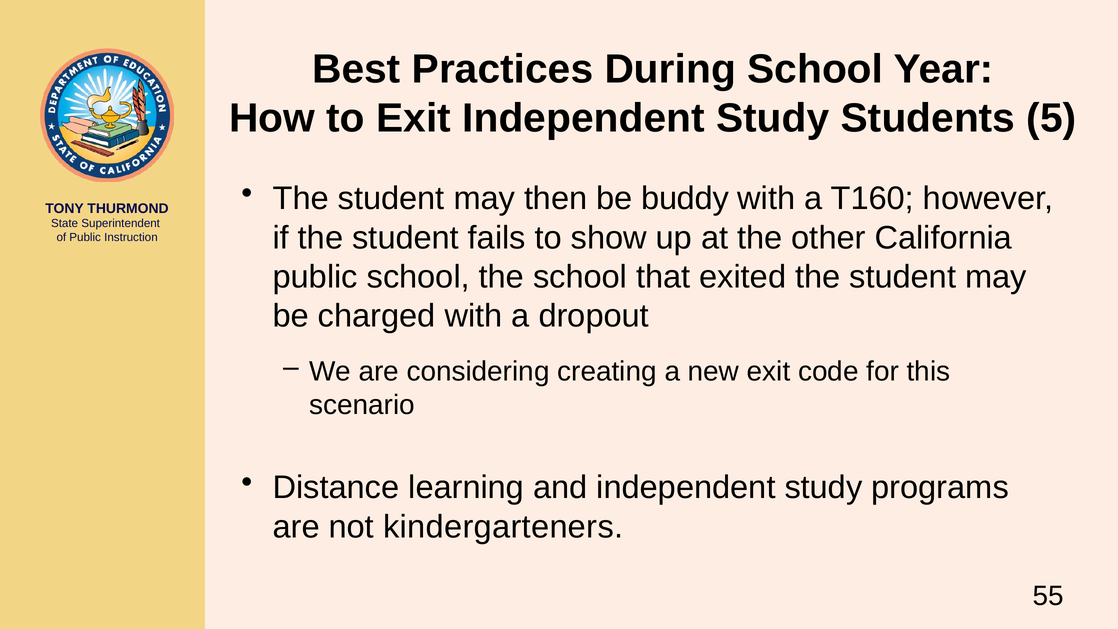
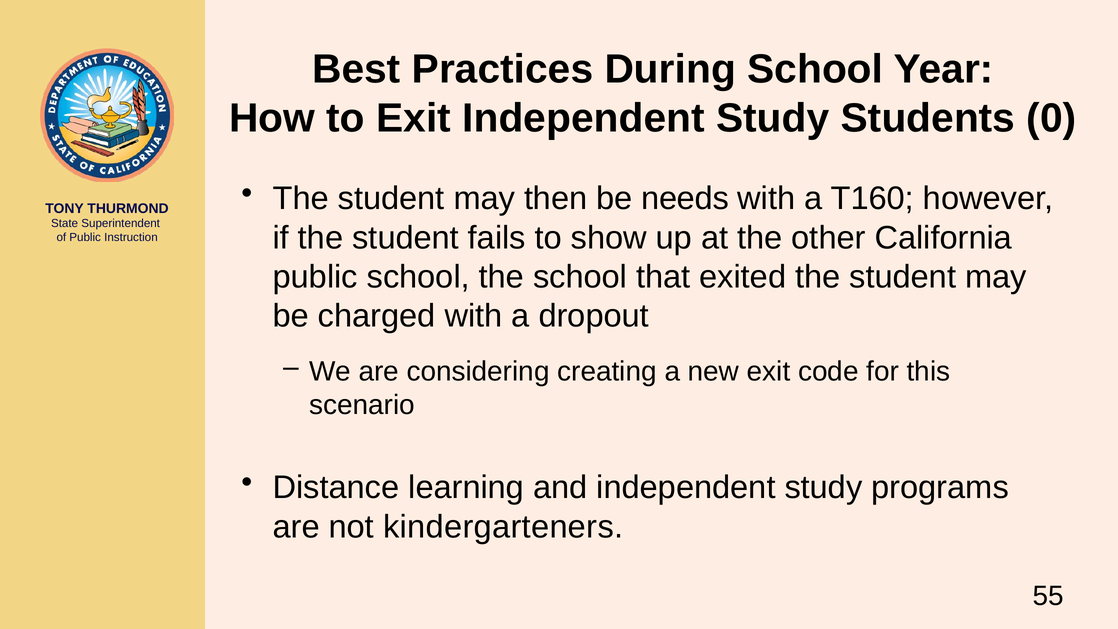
5: 5 -> 0
buddy: buddy -> needs
